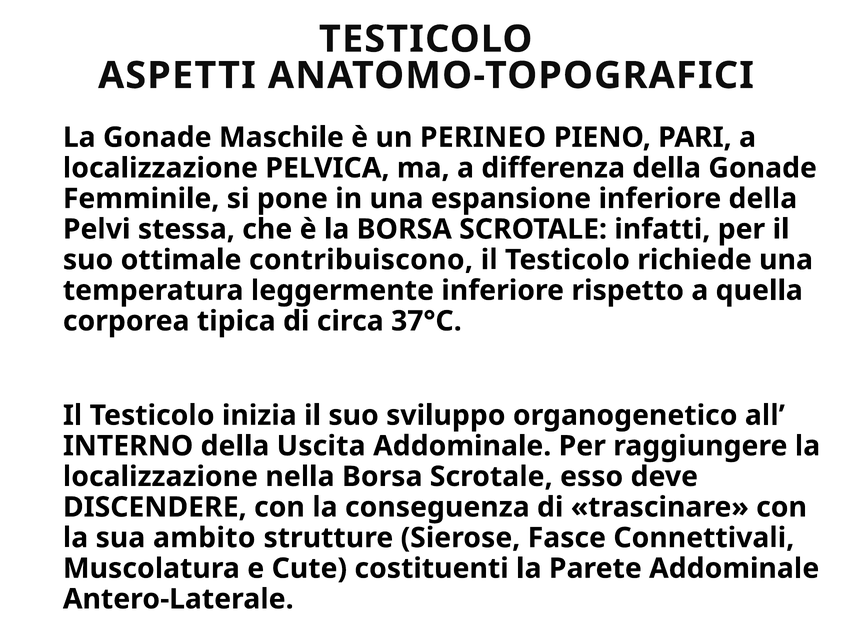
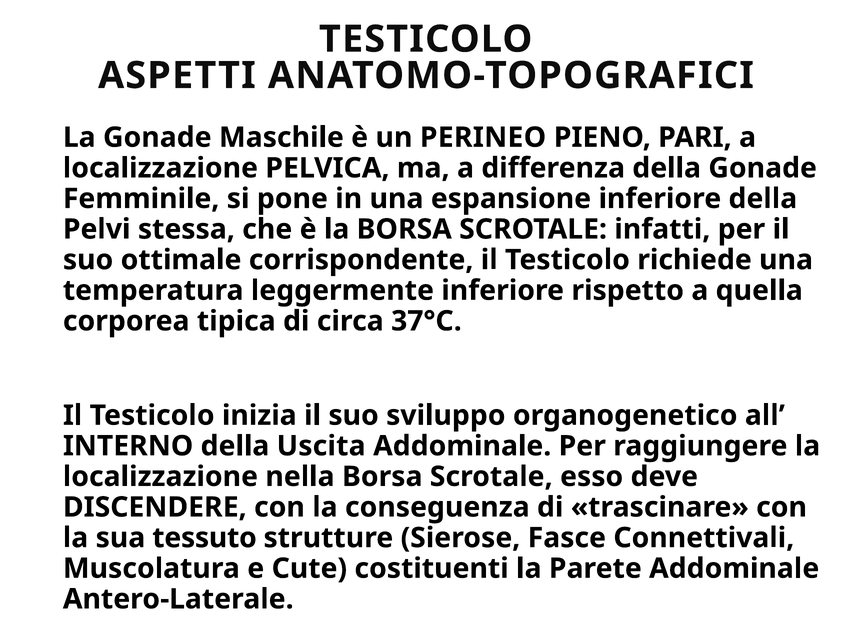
contribuiscono: contribuiscono -> corrispondente
ambito: ambito -> tessuto
